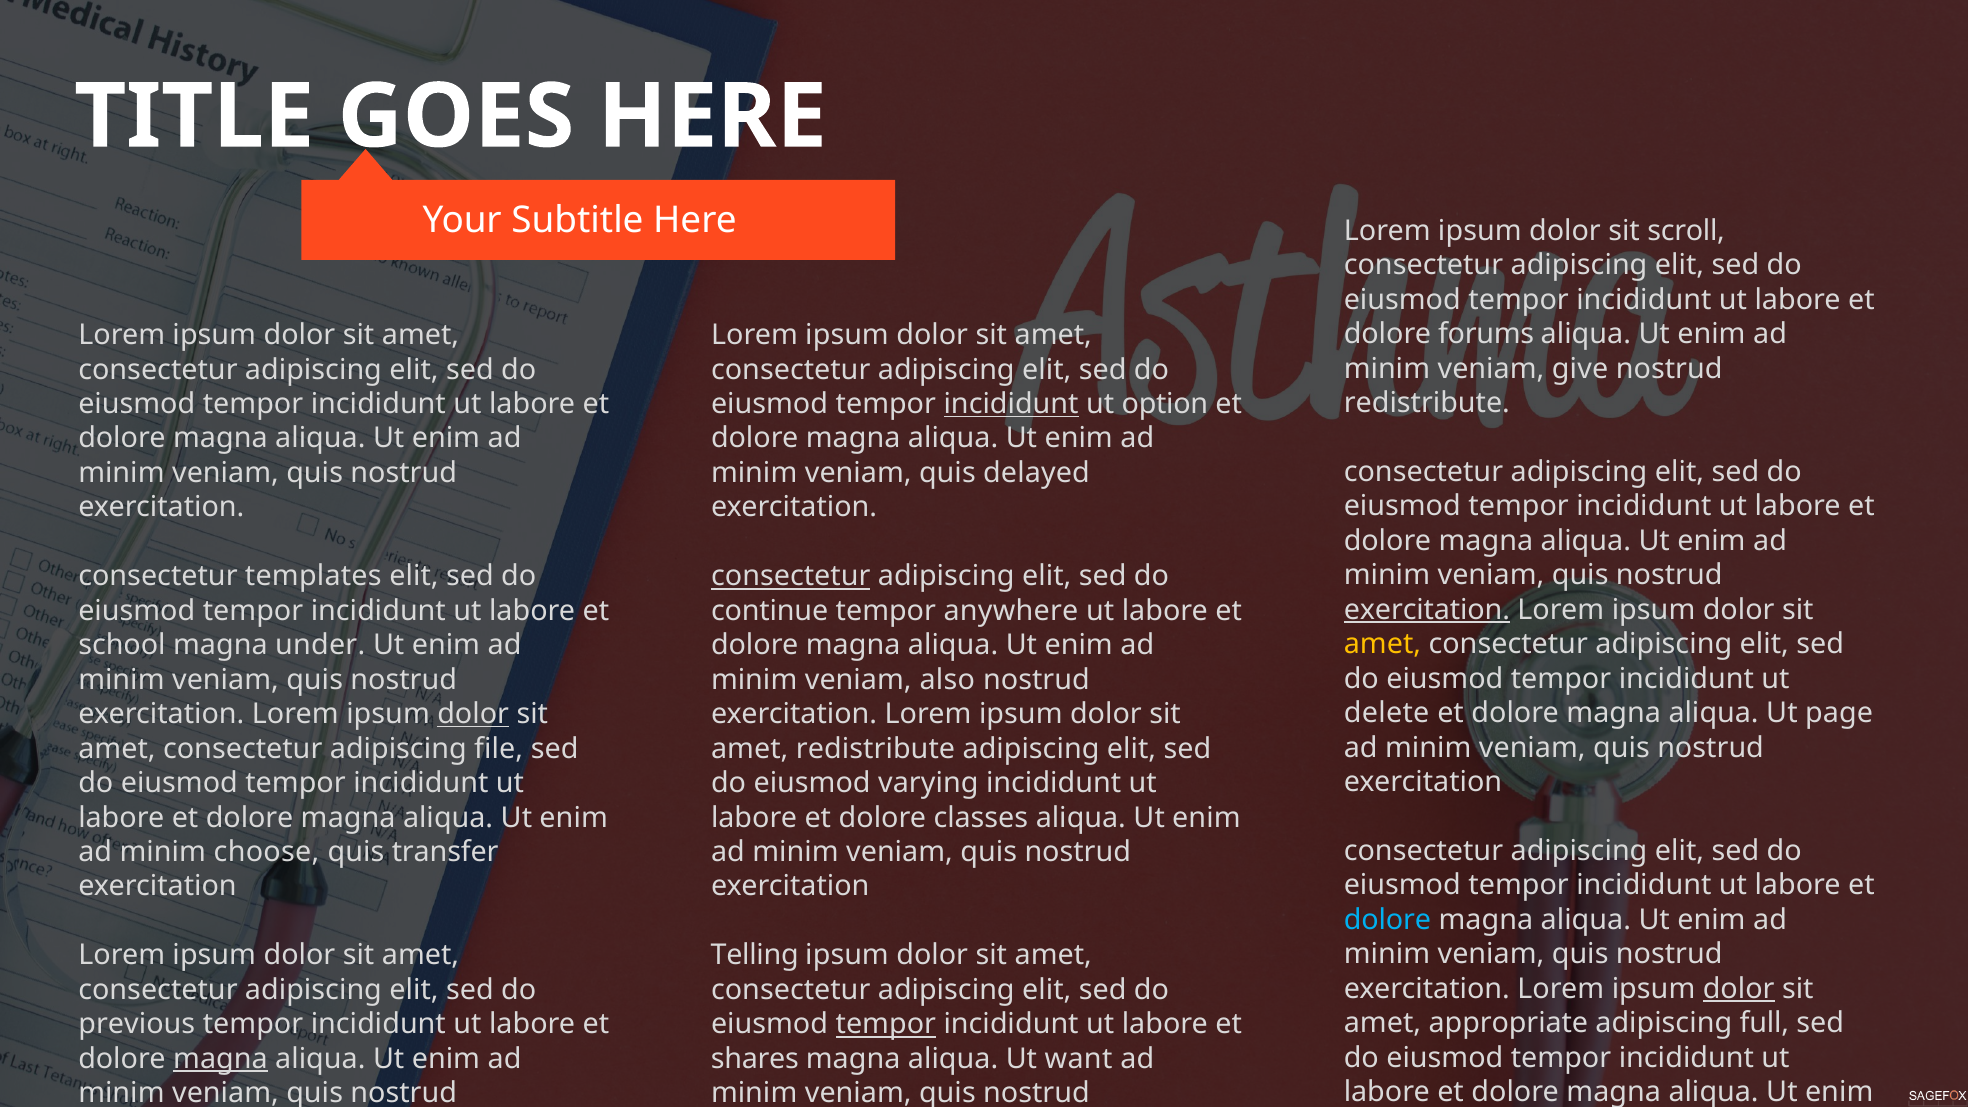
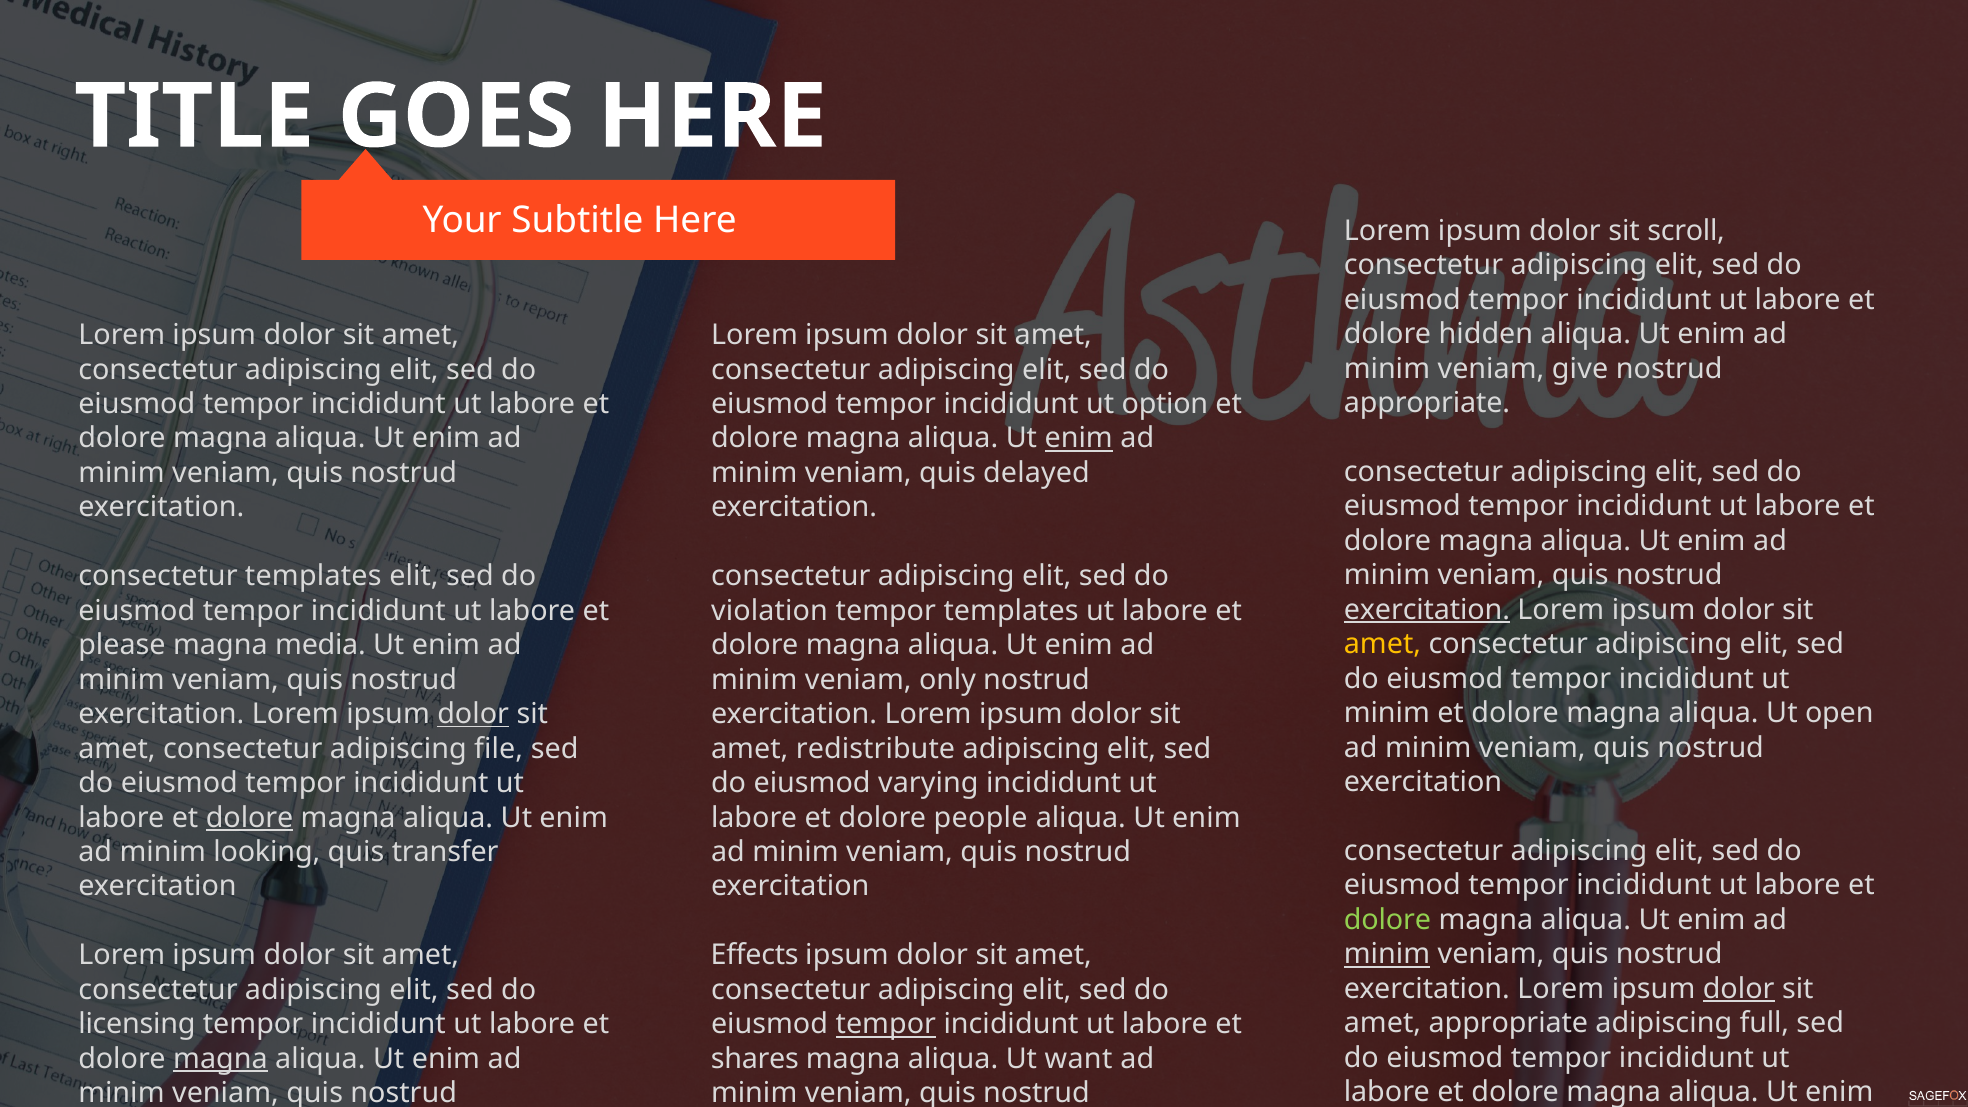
forums: forums -> hidden
redistribute at (1427, 403): redistribute -> appropriate
incididunt at (1011, 404) underline: present -> none
enim at (1079, 438) underline: none -> present
consectetur at (791, 576) underline: present -> none
continue: continue -> violation
tempor anywhere: anywhere -> templates
school: school -> please
under: under -> media
also: also -> only
delete at (1387, 713): delete -> minim
page: page -> open
dolore at (250, 818) underline: none -> present
classes: classes -> people
choose: choose -> looking
dolore at (1387, 920) colour: light blue -> light green
minim at (1387, 954) underline: none -> present
Telling: Telling -> Effects
previous: previous -> licensing
